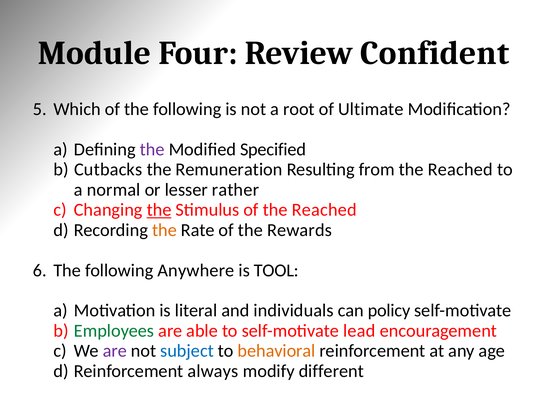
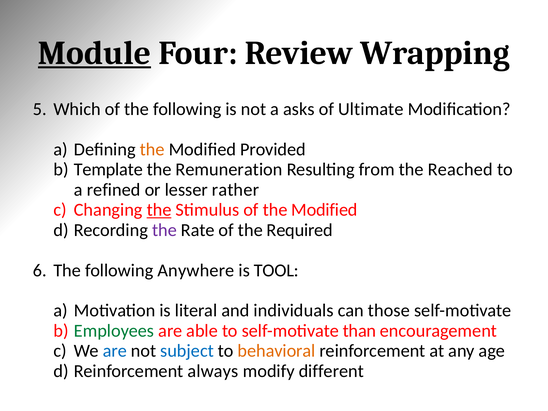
Module underline: none -> present
Confident: Confident -> Wrapping
root: root -> asks
the at (152, 149) colour: purple -> orange
Specified: Specified -> Provided
Cutbacks: Cutbacks -> Template
normal: normal -> refined
of the Reached: Reached -> Modified
the at (164, 230) colour: orange -> purple
Rewards: Rewards -> Required
policy: policy -> those
lead: lead -> than
are at (115, 351) colour: purple -> blue
